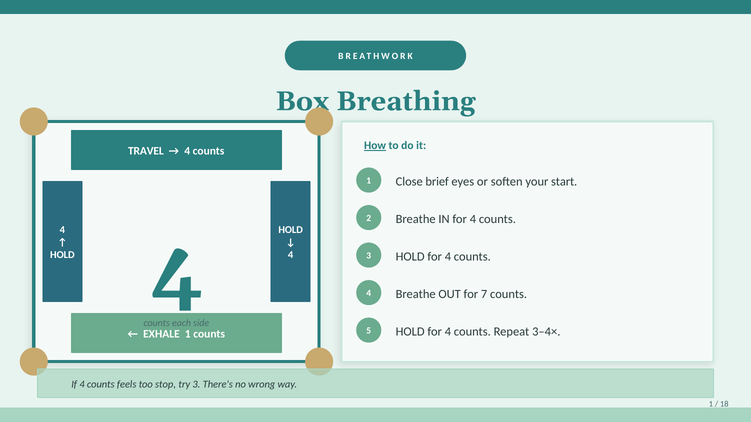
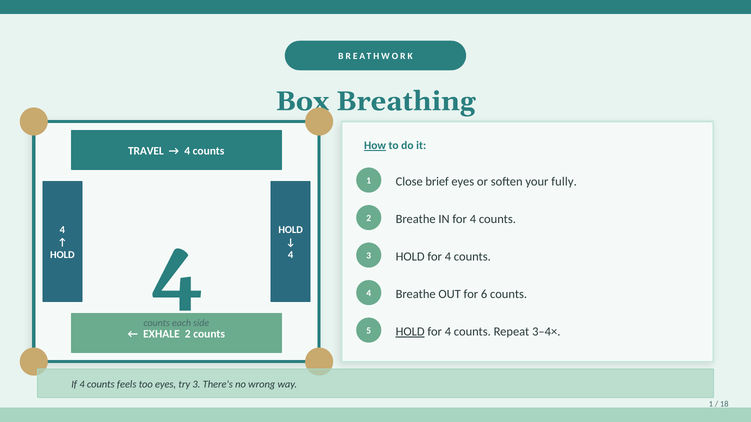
start: start -> fully
7: 7 -> 6
HOLD at (410, 332) underline: none -> present
EXHALE 1: 1 -> 2
too stop: stop -> eyes
